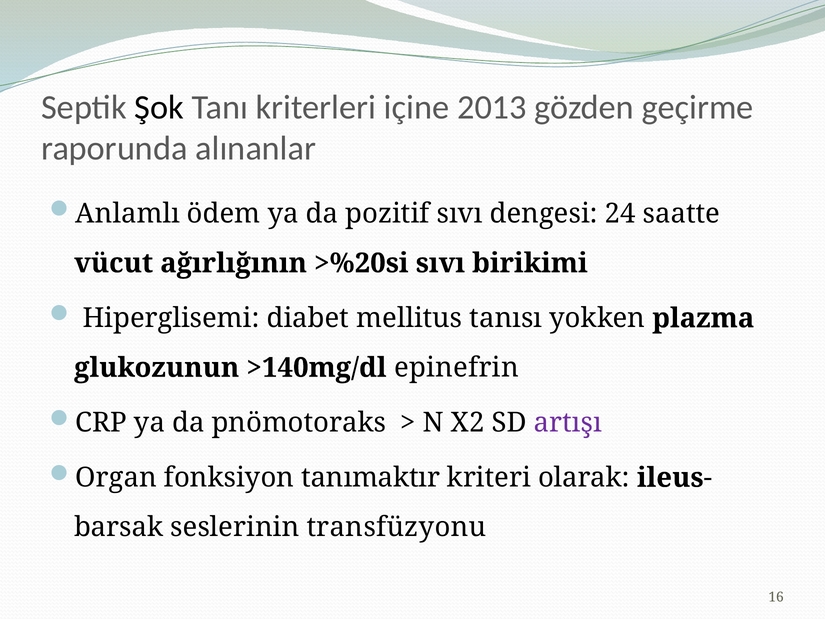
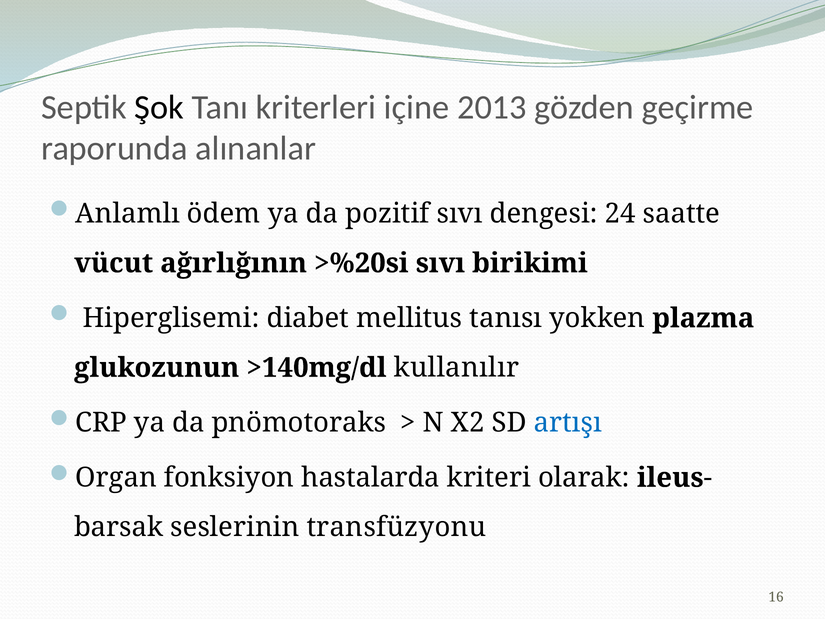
epinefrin: epinefrin -> kullanılır
artışı colour: purple -> blue
tanımaktır: tanımaktır -> hastalarda
